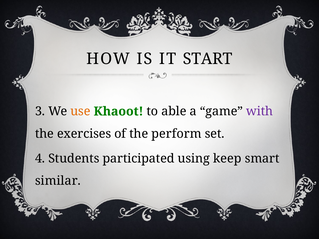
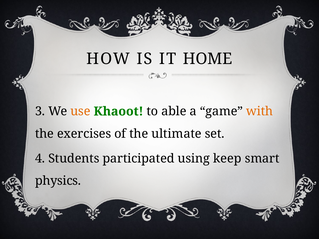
START: START -> HOME
with colour: purple -> orange
perform: perform -> ultimate
similar: similar -> physics
